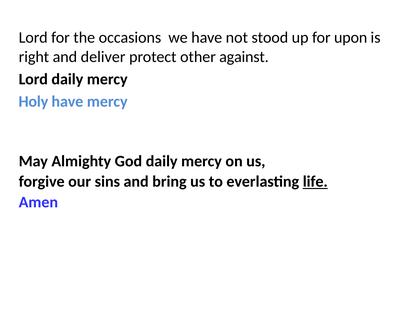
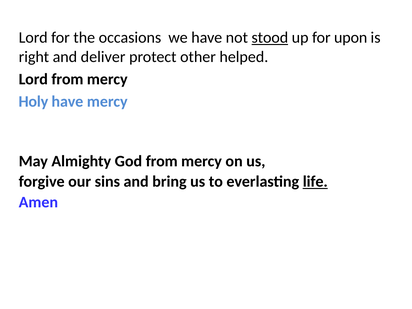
stood underline: none -> present
against: against -> helped
Lord daily: daily -> from
God daily: daily -> from
